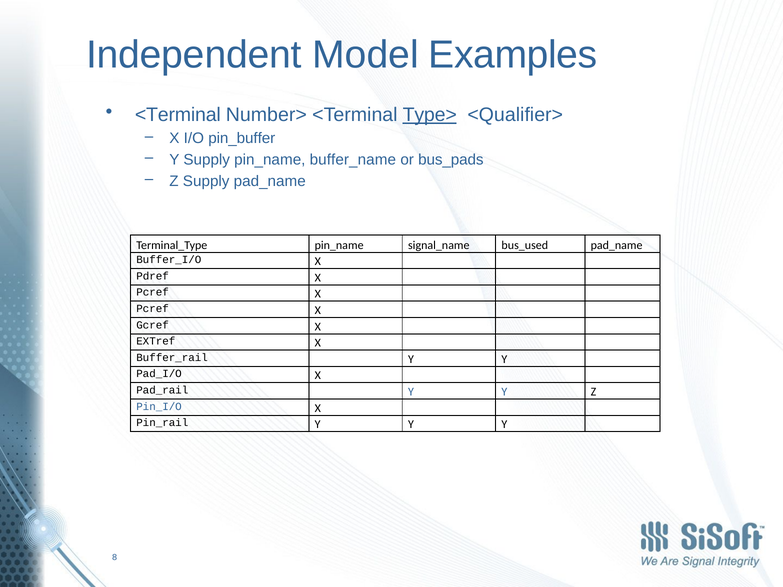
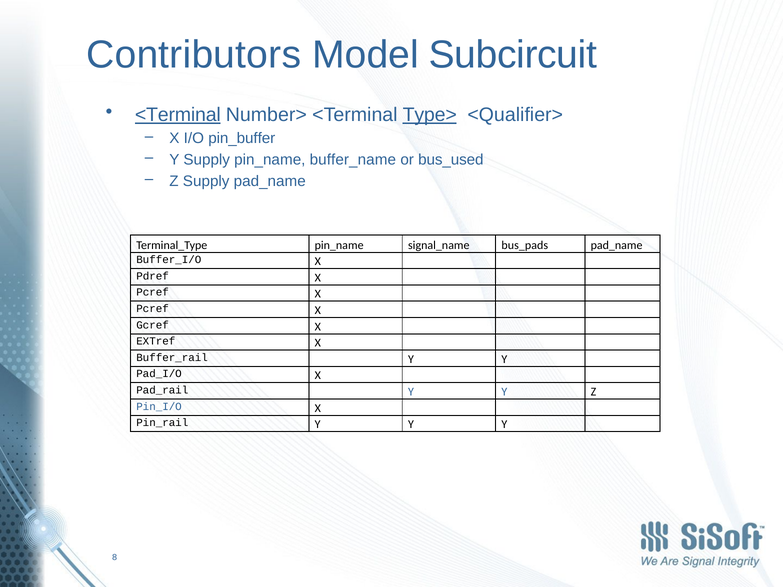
Independent: Independent -> Contributors
Examples: Examples -> Subcircuit
<Terminal at (178, 115) underline: none -> present
bus_pads: bus_pads -> bus_used
bus_used: bus_used -> bus_pads
